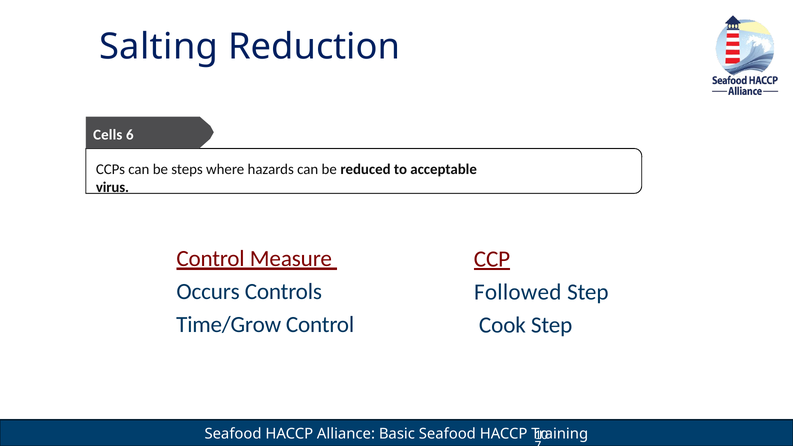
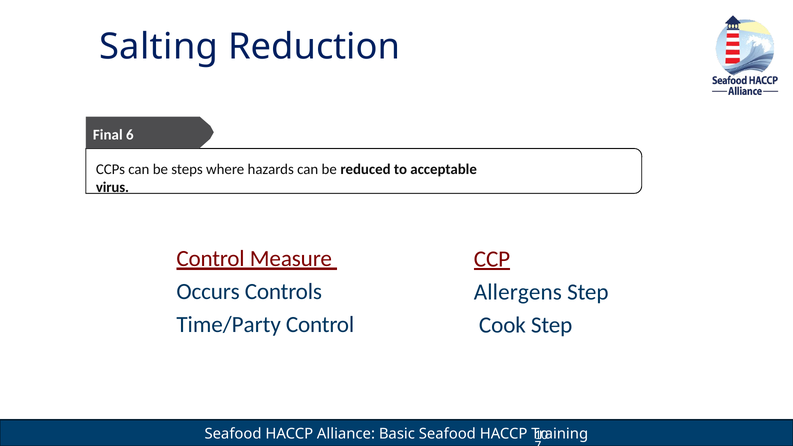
Cells: Cells -> Final
Followed: Followed -> Allergens
Time/Grow: Time/Grow -> Time/Party
